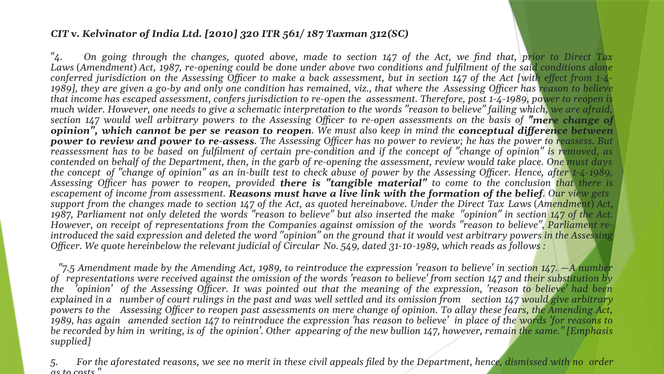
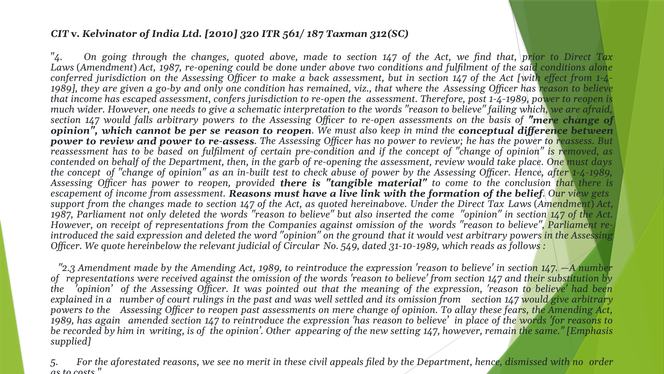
would well: well -> falls
the make: make -> come
7.5: 7.5 -> 2.3
bullion: bullion -> setting
